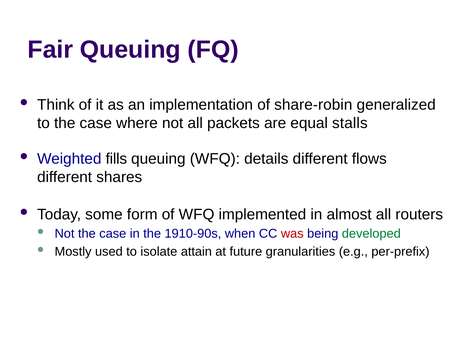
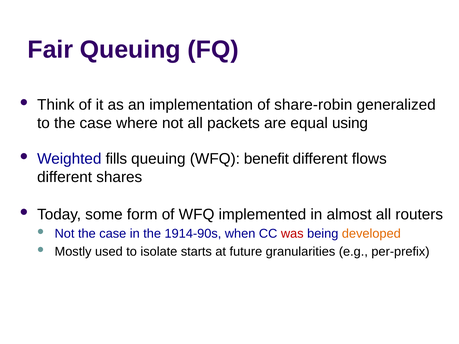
stalls: stalls -> using
details: details -> benefit
1910-90s: 1910-90s -> 1914-90s
developed colour: green -> orange
attain: attain -> starts
